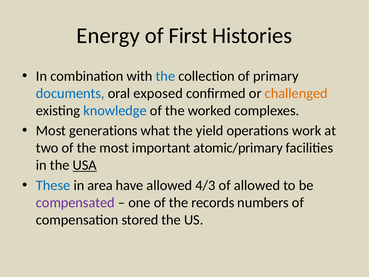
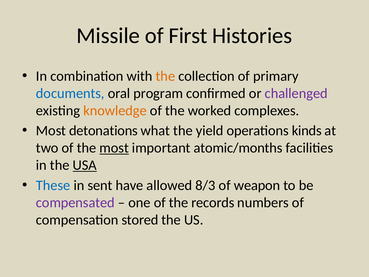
Energy: Energy -> Missile
the at (165, 76) colour: blue -> orange
exposed: exposed -> program
challenged colour: orange -> purple
knowledge colour: blue -> orange
generations: generations -> detonations
work: work -> kinds
most at (114, 148) underline: none -> present
atomic/primary: atomic/primary -> atomic/months
area: area -> sent
4/3: 4/3 -> 8/3
of allowed: allowed -> weapon
